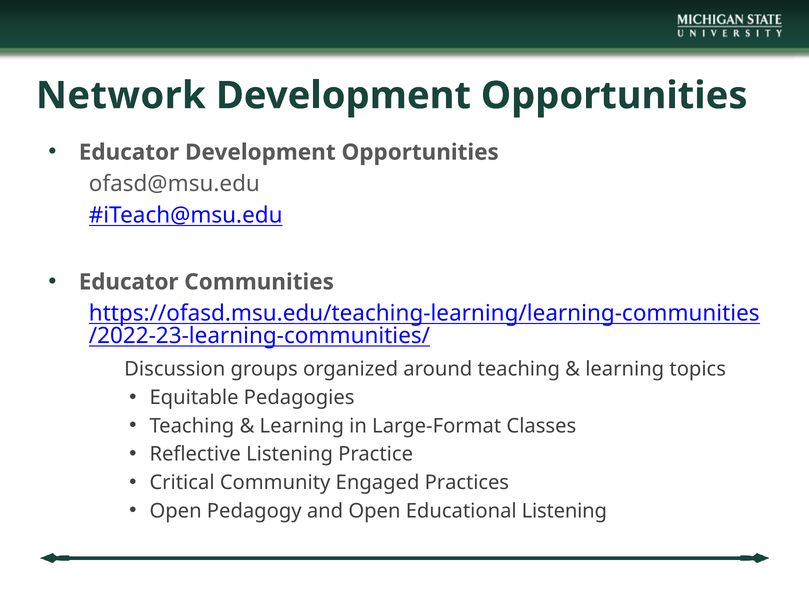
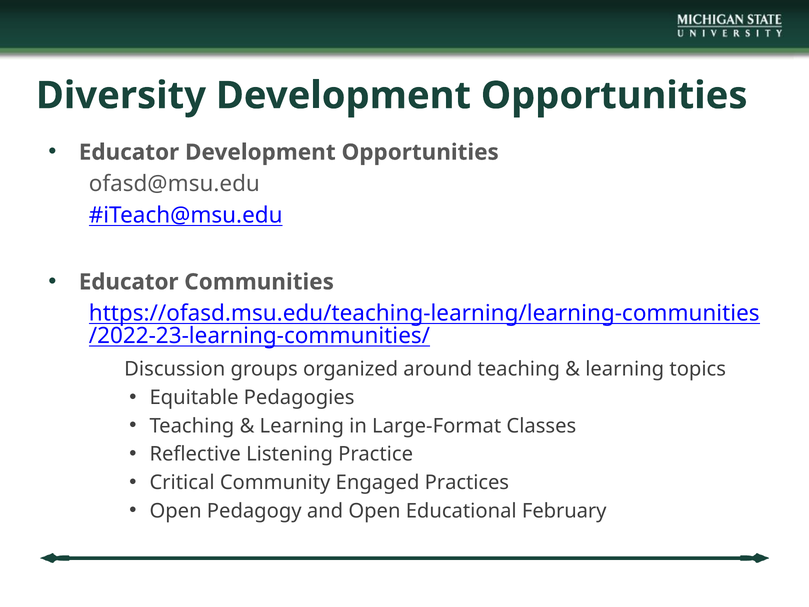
Network: Network -> Diversity
Educational Listening: Listening -> February
